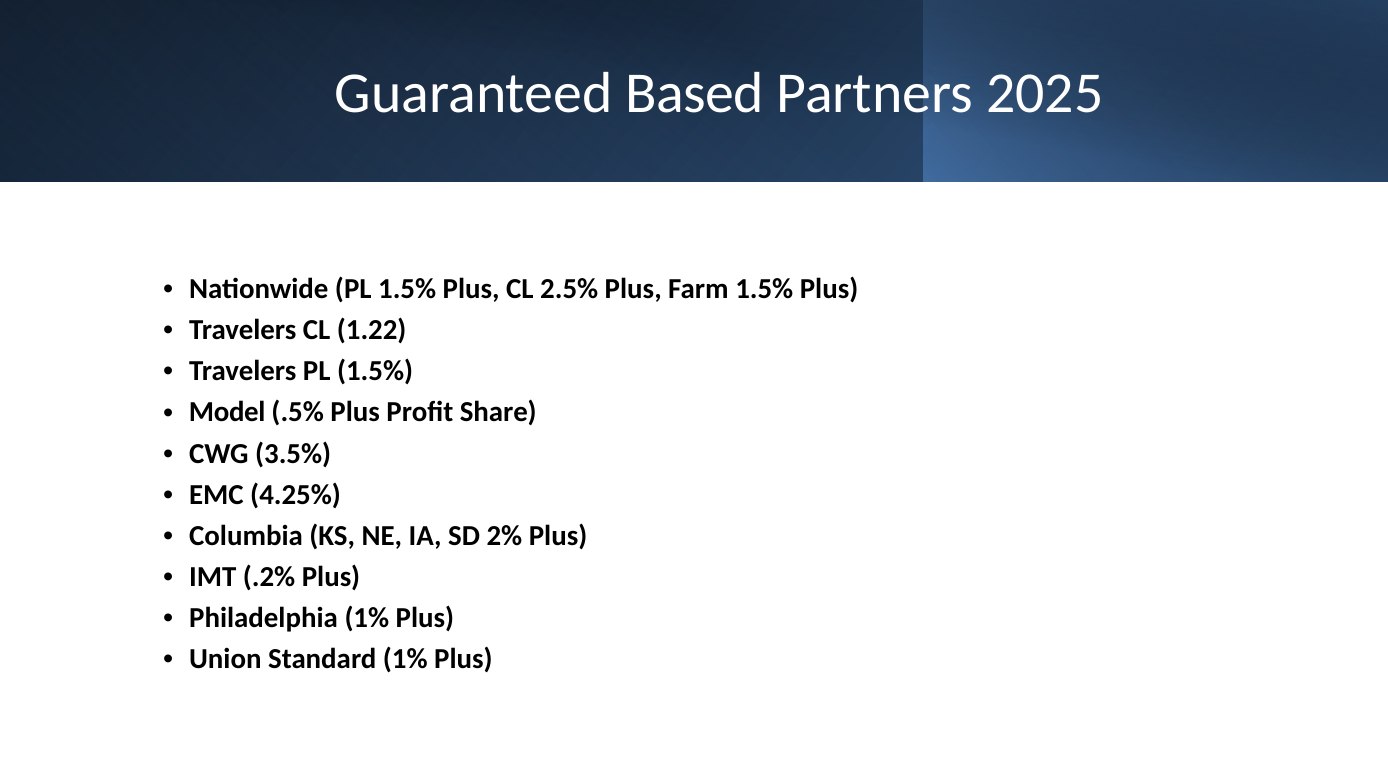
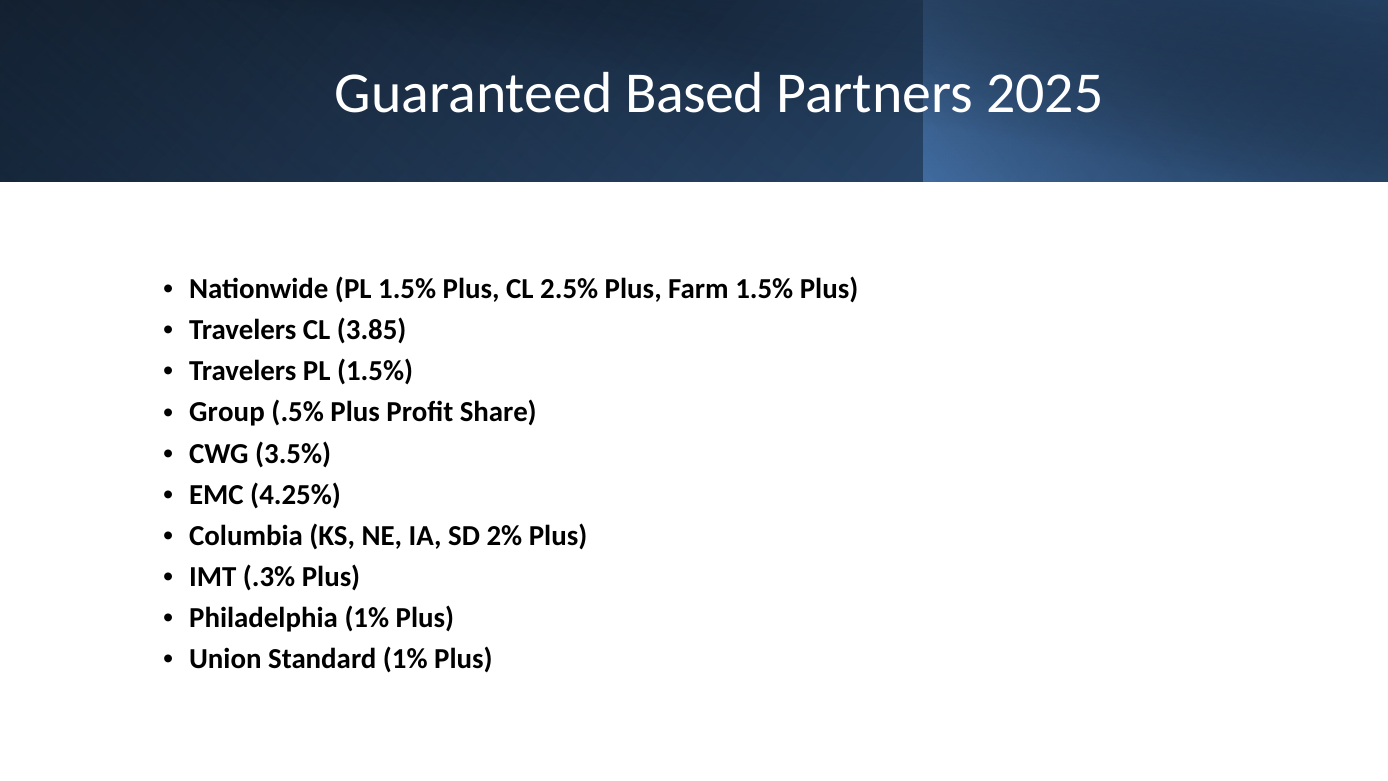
1.22: 1.22 -> 3.85
Model: Model -> Group
.2%: .2% -> .3%
